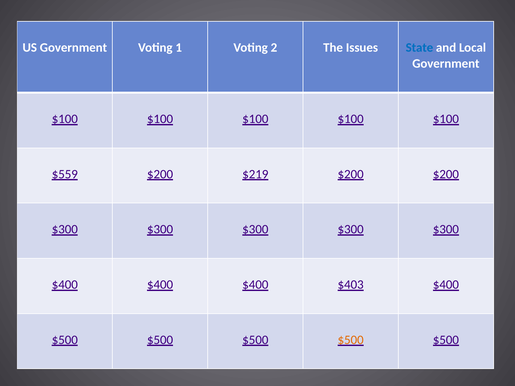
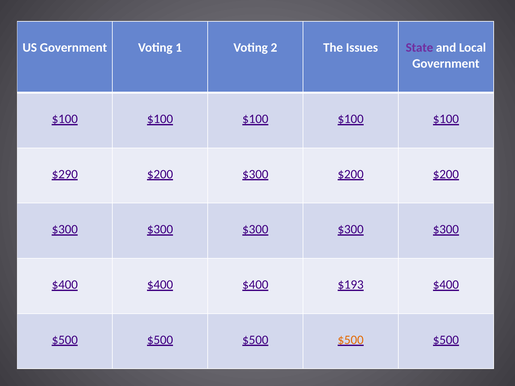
State colour: blue -> purple
$559: $559 -> $290
$219 at (255, 174): $219 -> $300
$403: $403 -> $193
